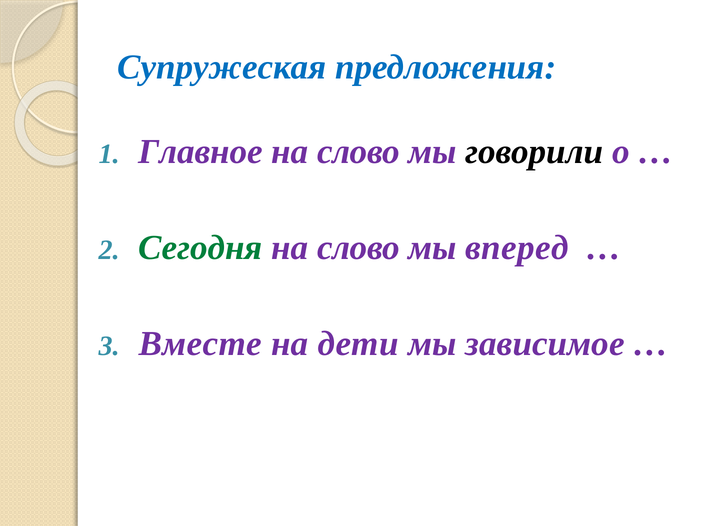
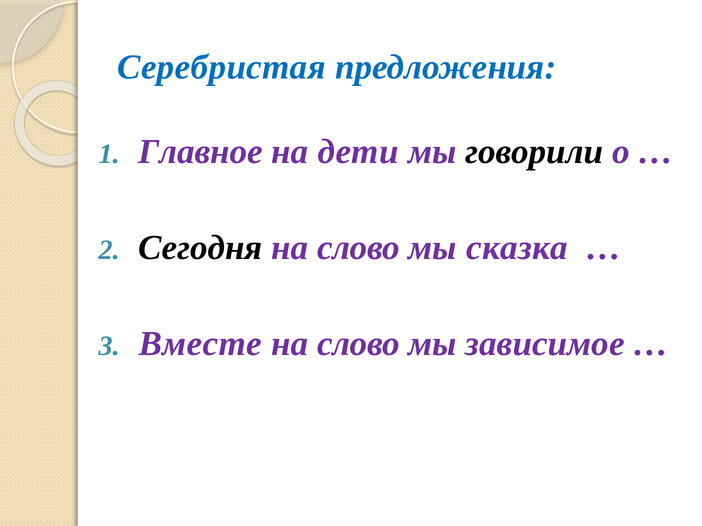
Супружеская: Супружеская -> Серебристая
слово at (359, 152): слово -> дети
Сегодня colour: green -> black
вперед: вперед -> сказка
дети at (358, 344): дети -> слово
